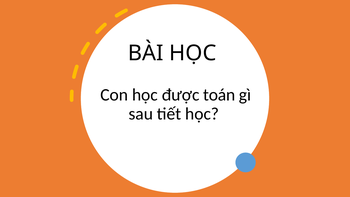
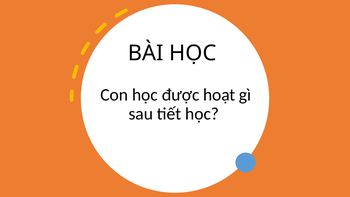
toán: toán -> hoạt
